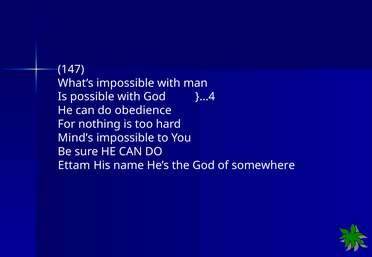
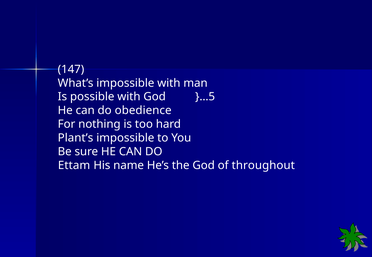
}…4: }…4 -> }…5
Mind’s: Mind’s -> Plant’s
somewhere: somewhere -> throughout
